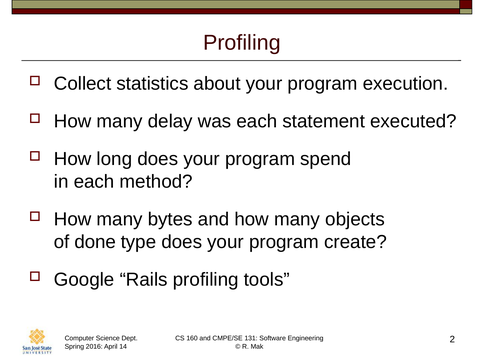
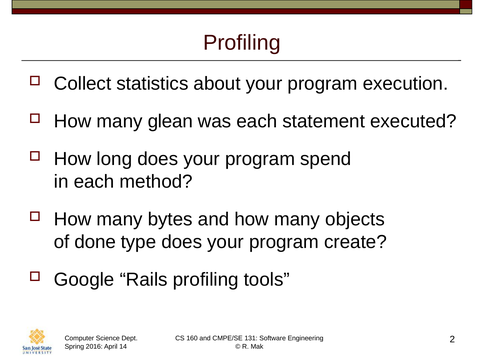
delay: delay -> glean
